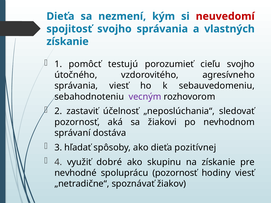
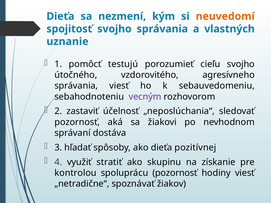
neuvedomí colour: red -> orange
získanie at (68, 42): získanie -> uznanie
dobré: dobré -> stratiť
nevhodné: nevhodné -> kontrolou
